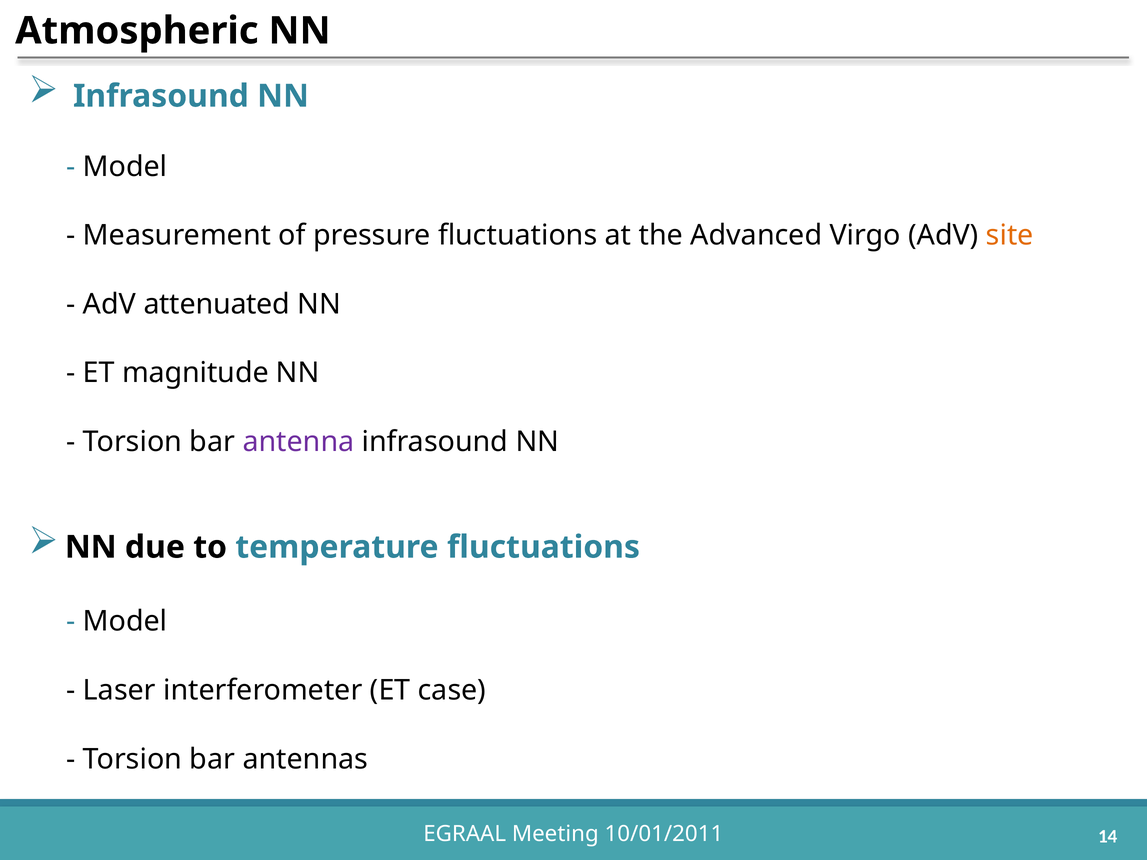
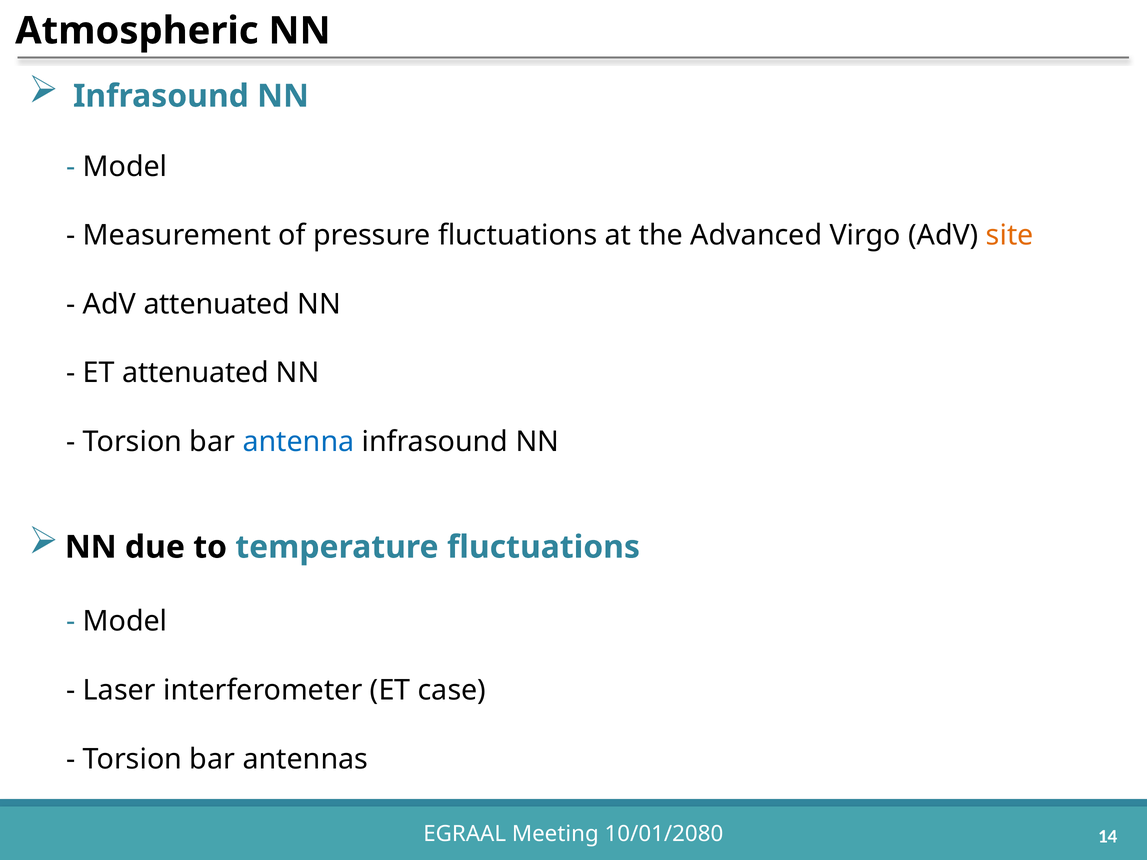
ET magnitude: magnitude -> attenuated
antenna colour: purple -> blue
10/01/2011: 10/01/2011 -> 10/01/2080
